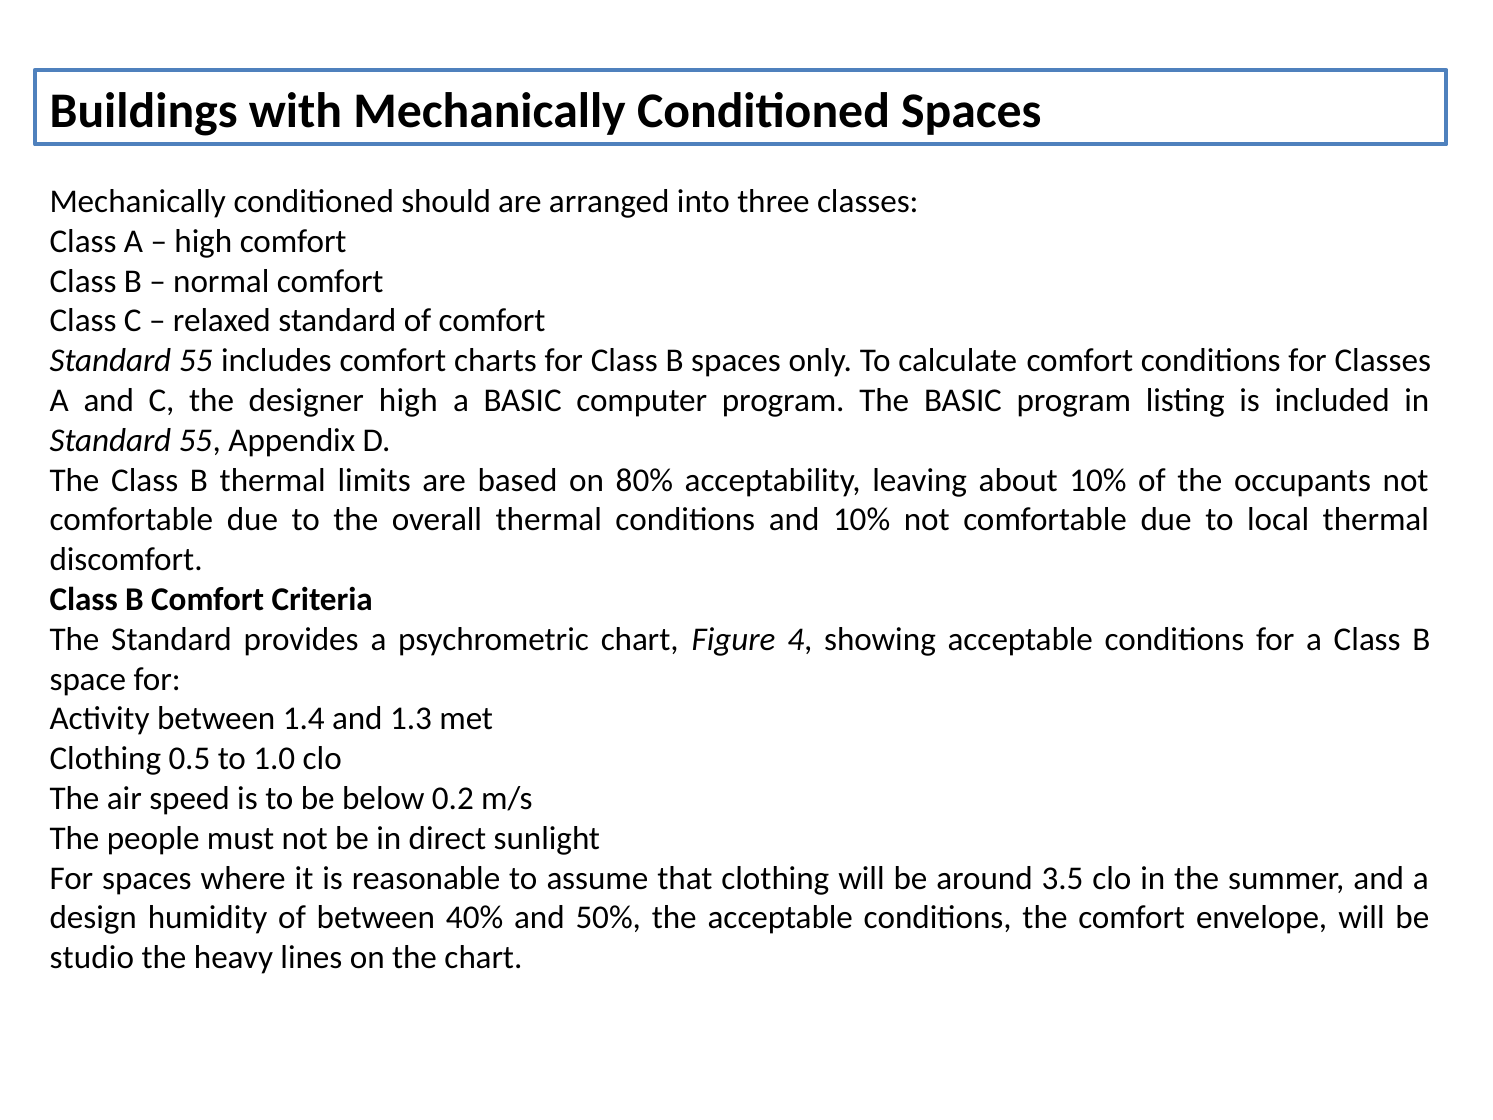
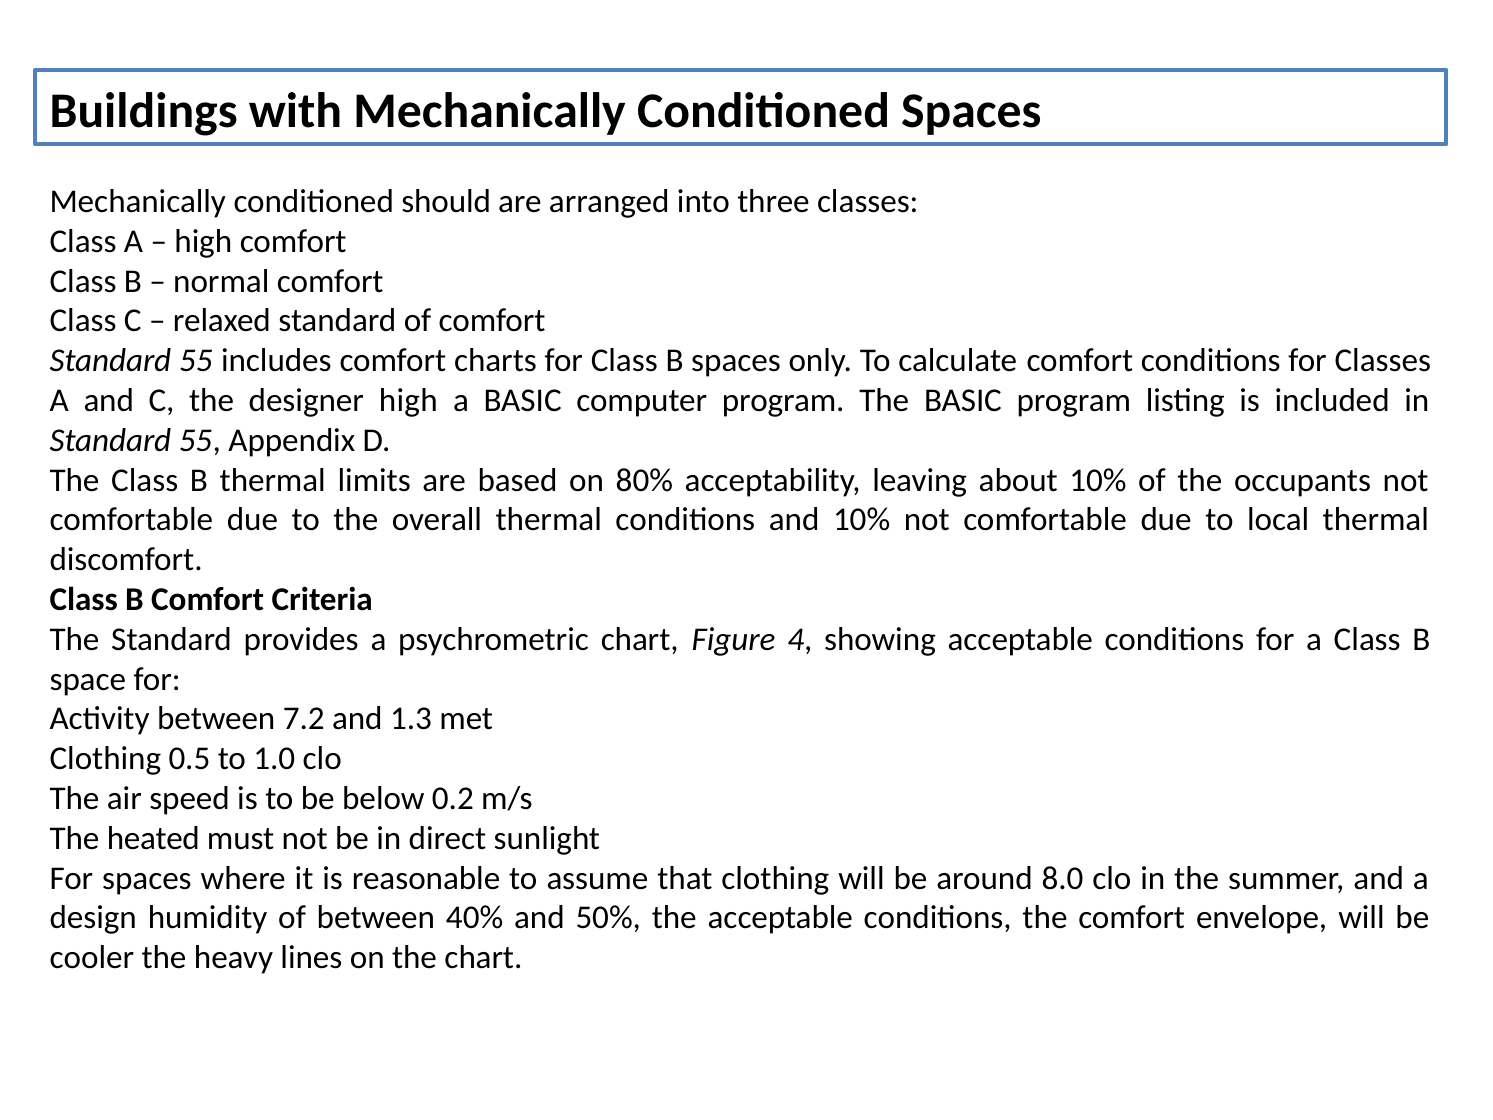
1.4: 1.4 -> 7.2
people: people -> heated
3.5: 3.5 -> 8.0
studio: studio -> cooler
